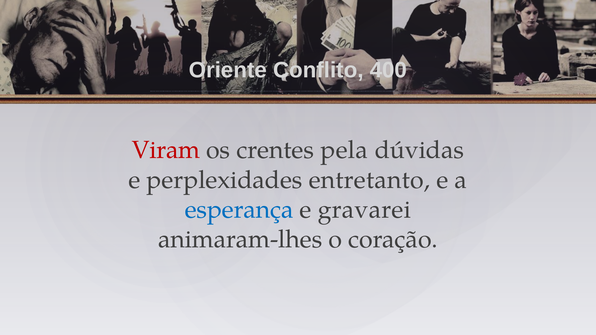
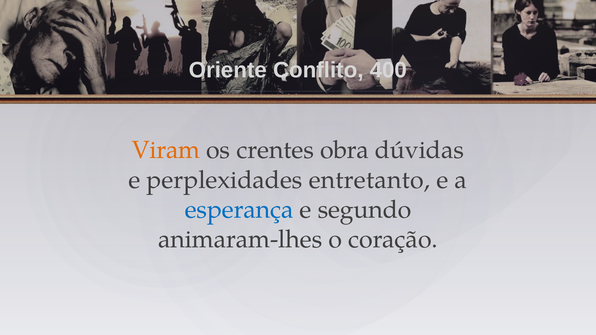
Viram colour: red -> orange
pela: pela -> obra
gravarei: gravarei -> segundo
